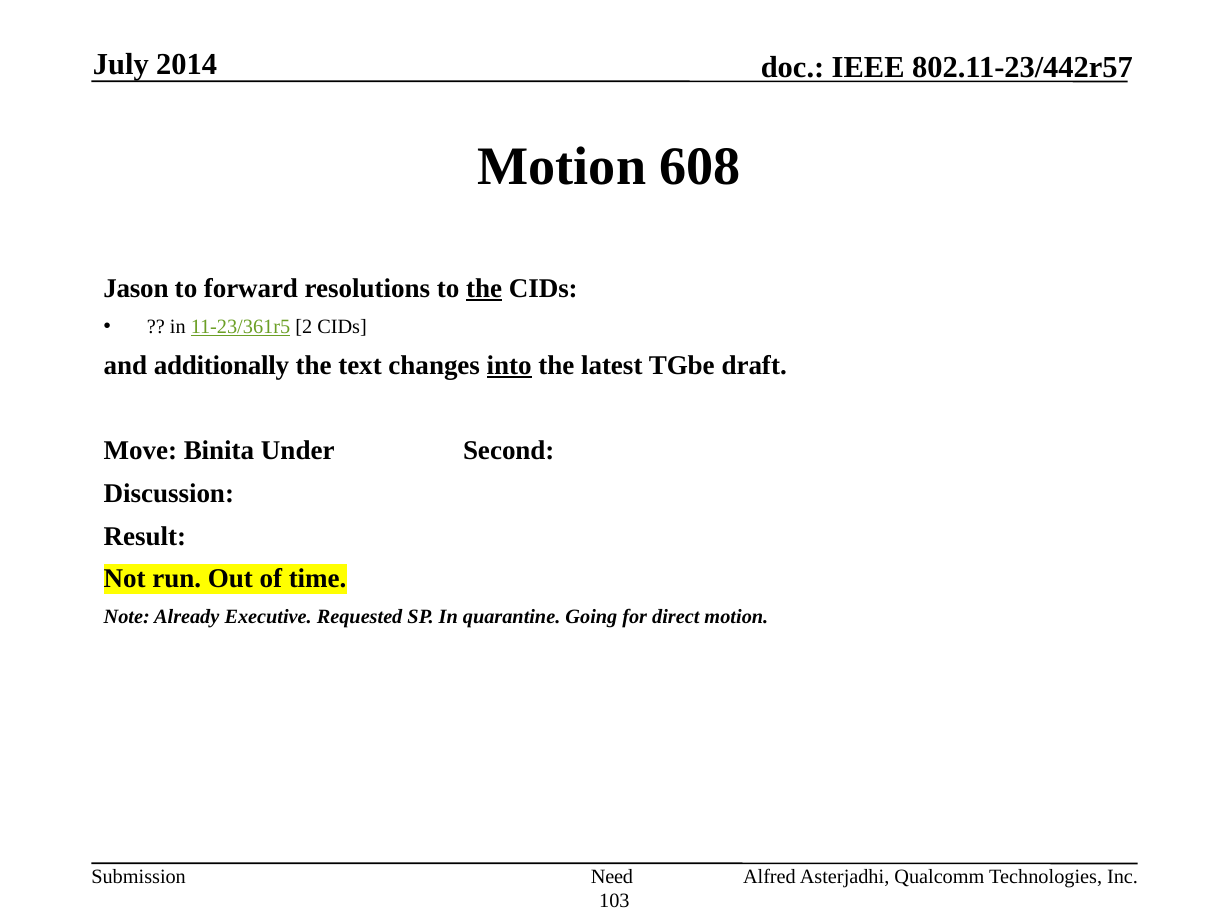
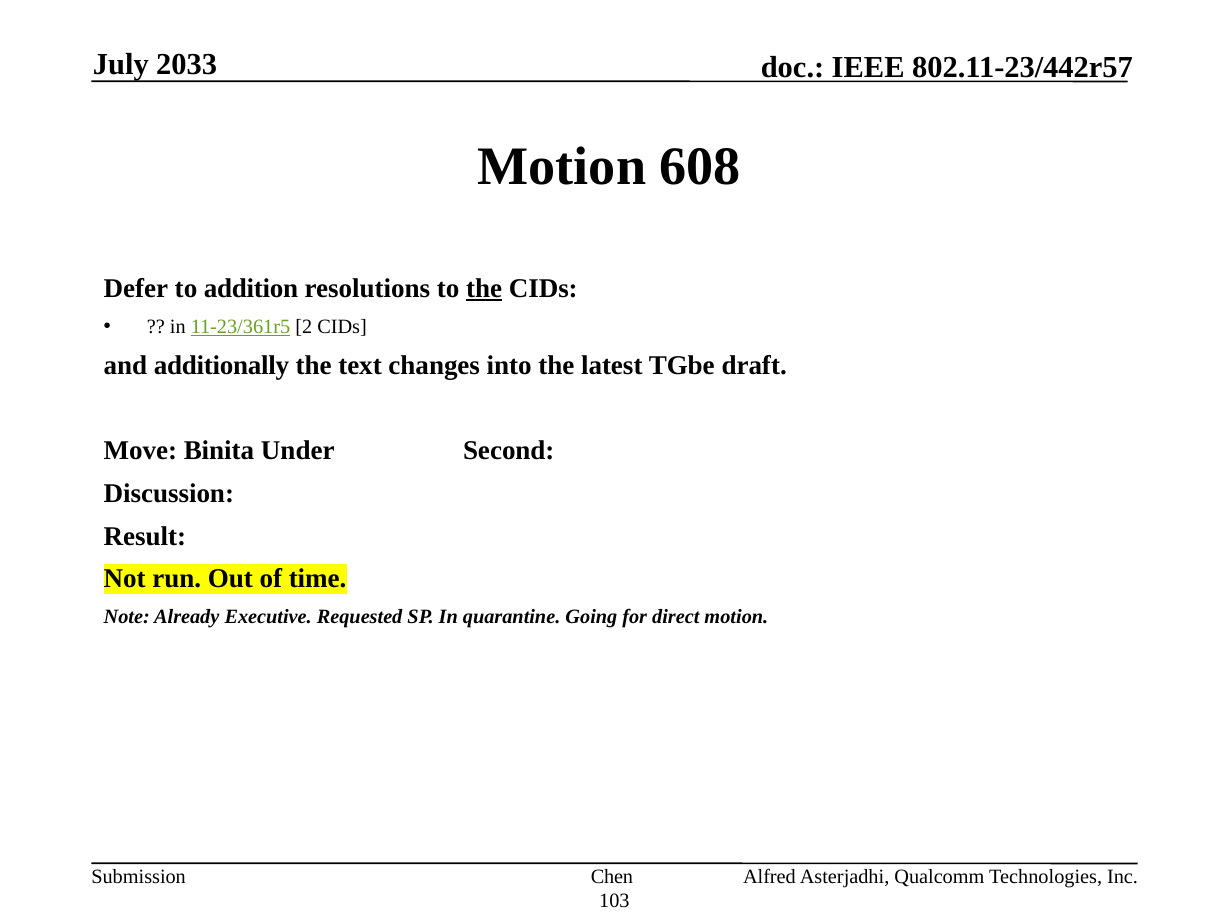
2014: 2014 -> 2033
Jason: Jason -> Defer
forward: forward -> addition
into underline: present -> none
Need: Need -> Chen
